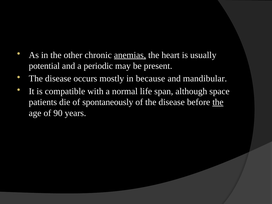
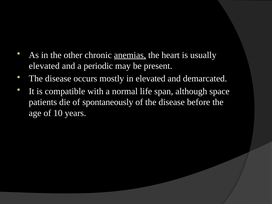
potential at (44, 66): potential -> elevated
in because: because -> elevated
mandibular: mandibular -> demarcated
the at (218, 102) underline: present -> none
90: 90 -> 10
